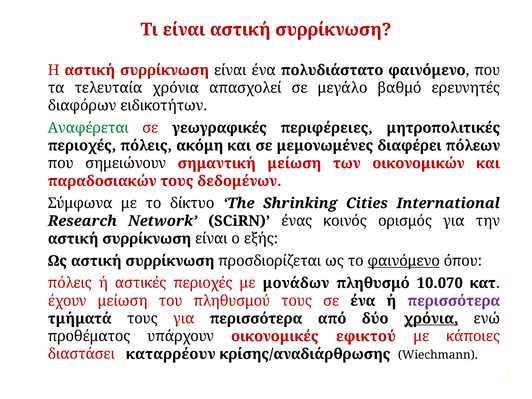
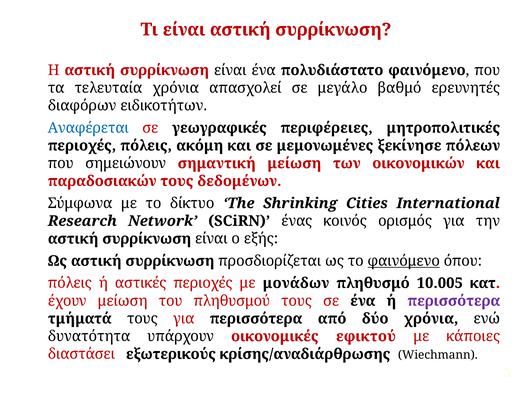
Αναφέρεται colour: green -> blue
διαφέρει: διαφέρει -> ξεκίνησε
10.070: 10.070 -> 10.005
χρόνια at (431, 319) underline: present -> none
προθέματος: προθέματος -> δυνατότητα
καταρρέουν: καταρρέουν -> εξωτερικούς
